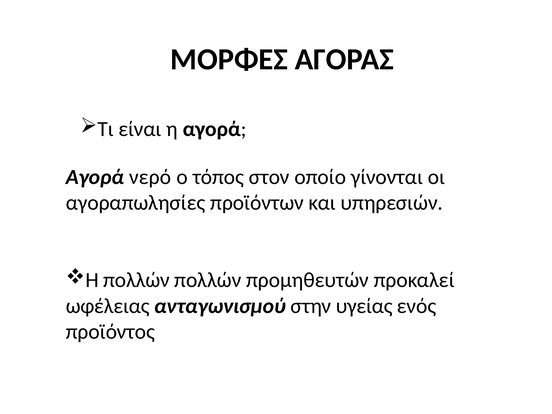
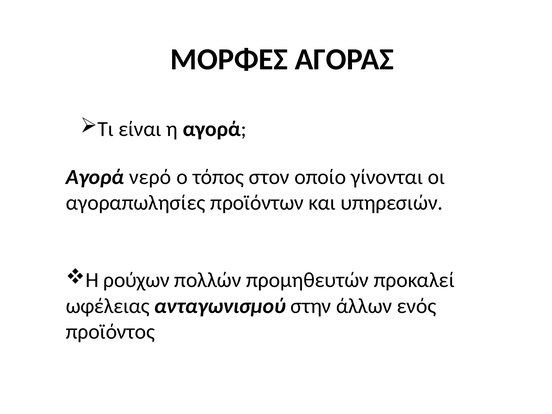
Η πολλών: πολλών -> ρούχων
υγείας: υγείας -> άλλων
